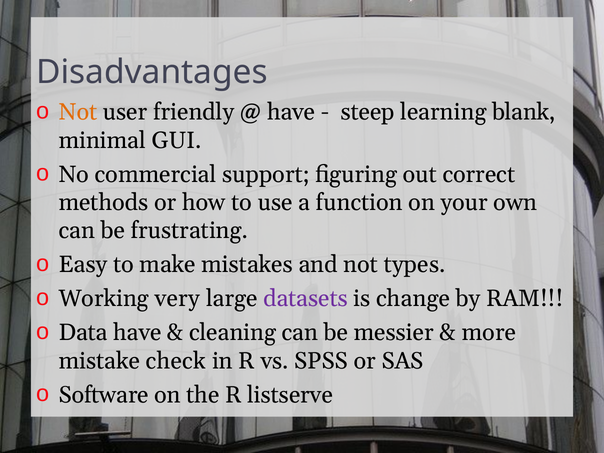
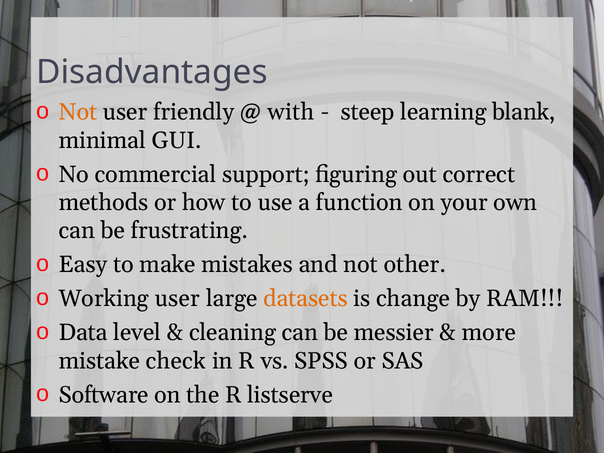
have at (291, 112): have -> with
types: types -> other
Working very: very -> user
datasets colour: purple -> orange
Data have: have -> level
